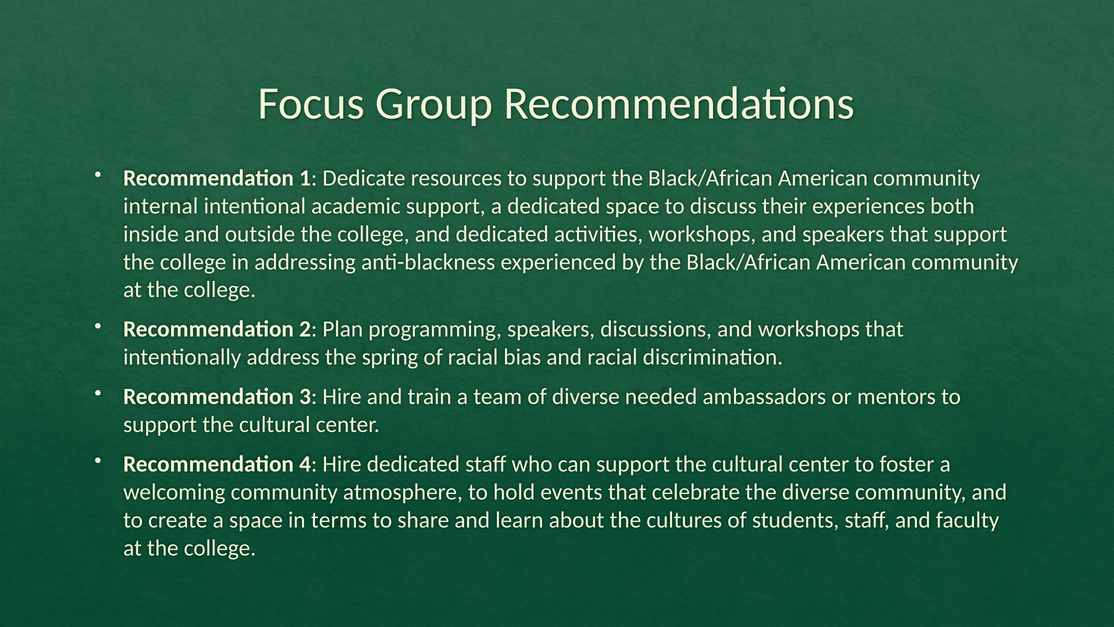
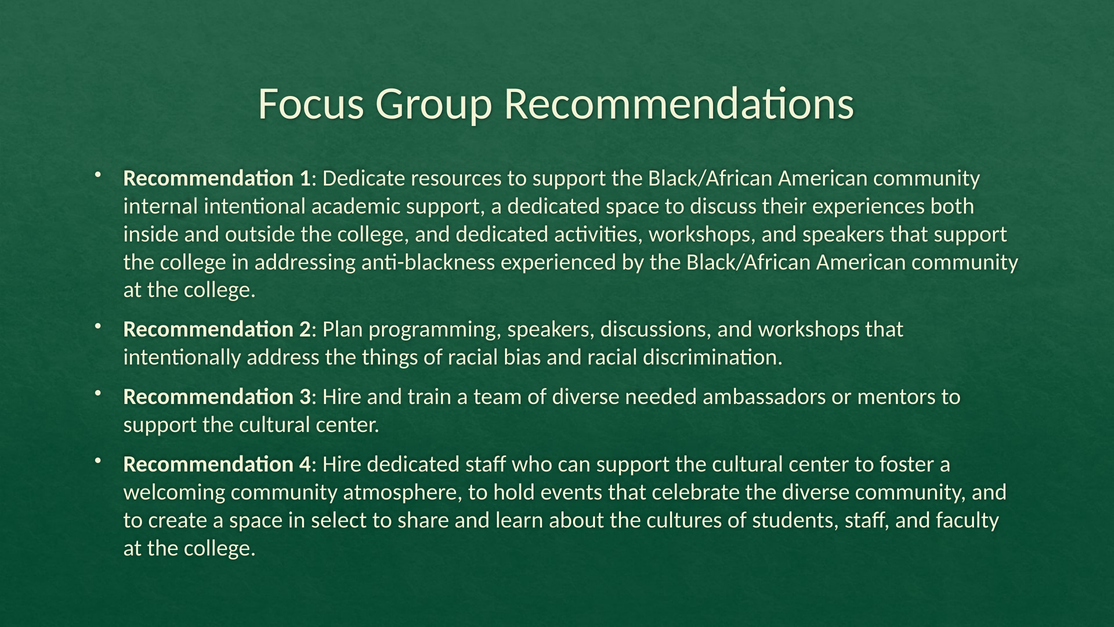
spring: spring -> things
terms: terms -> select
